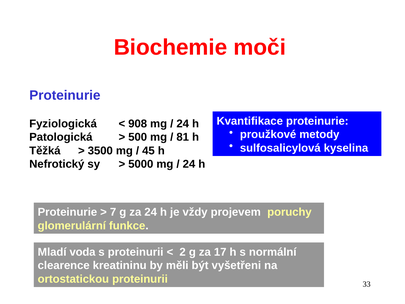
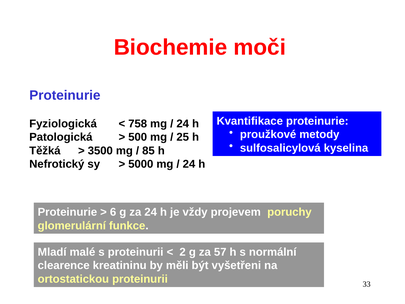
908: 908 -> 758
81: 81 -> 25
45: 45 -> 85
7: 7 -> 6
voda: voda -> malé
17: 17 -> 57
